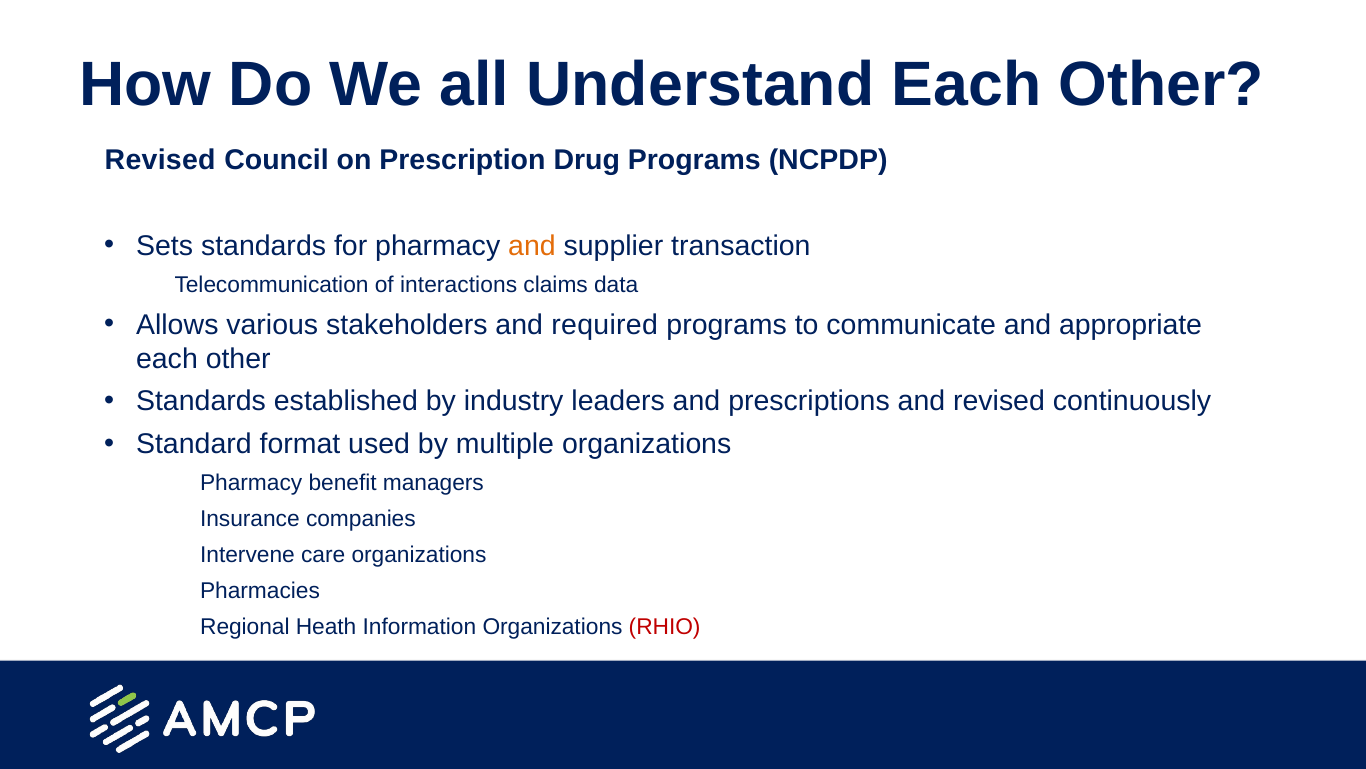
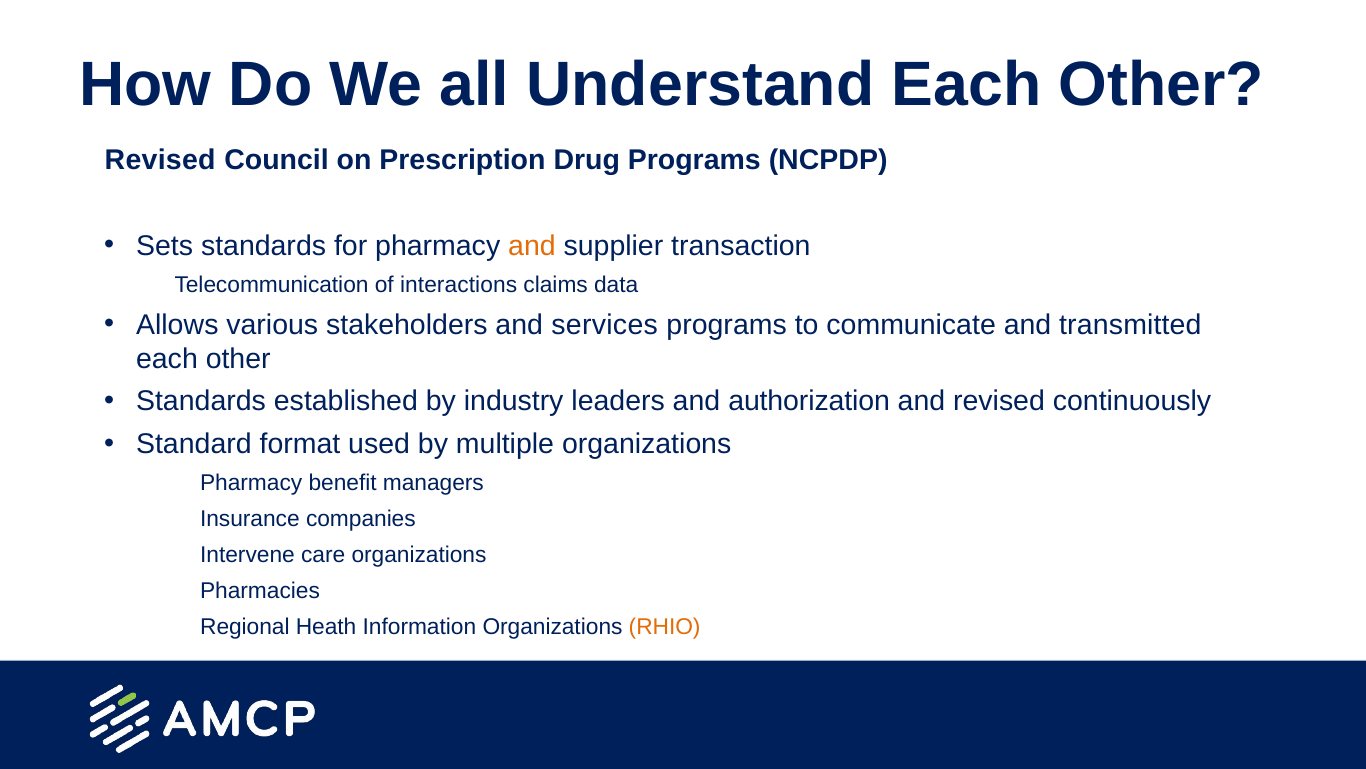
required: required -> services
appropriate: appropriate -> transmitted
prescriptions: prescriptions -> authorization
RHIO colour: red -> orange
